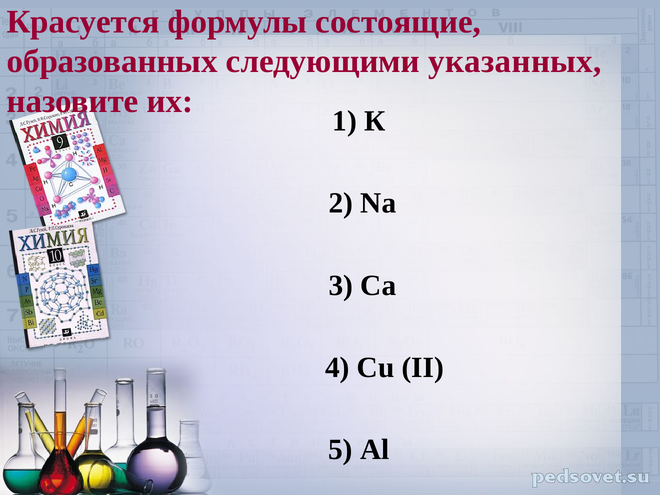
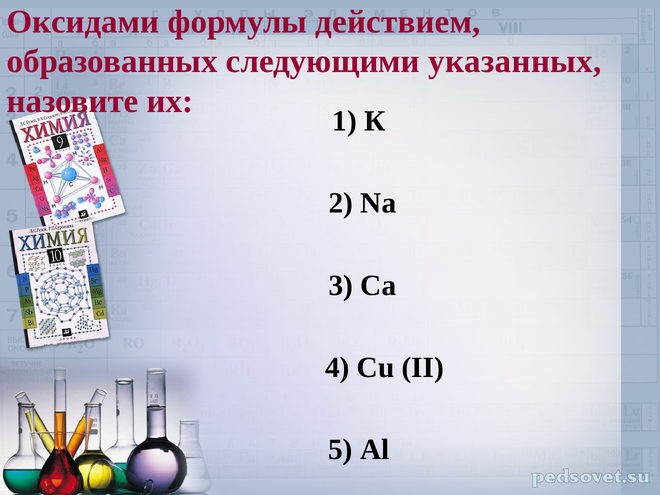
Красуется: Красуется -> Оксидами
состоящие: состоящие -> действием
